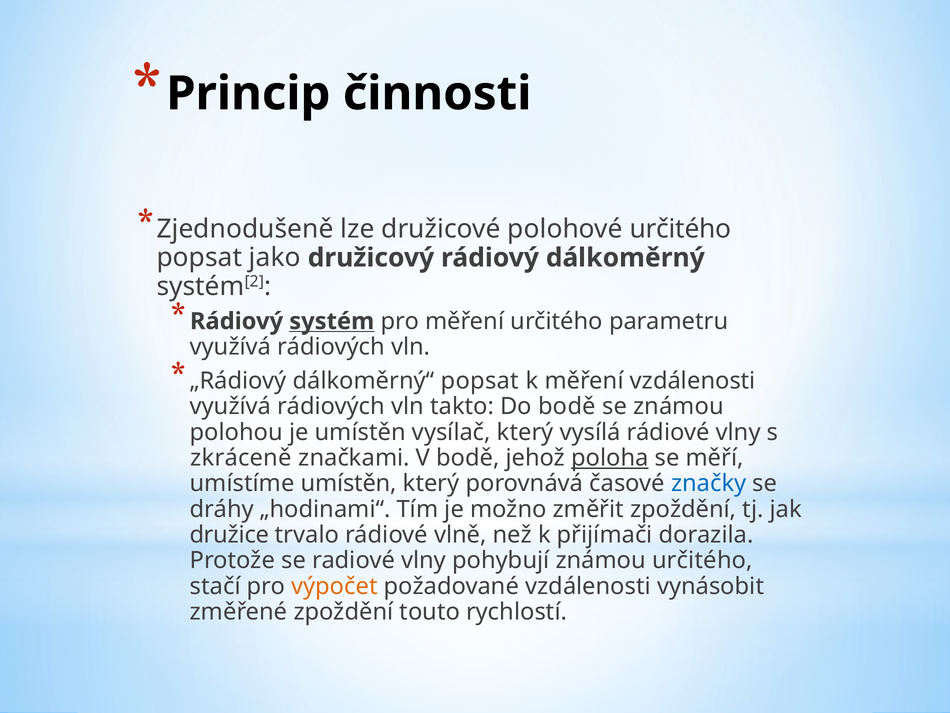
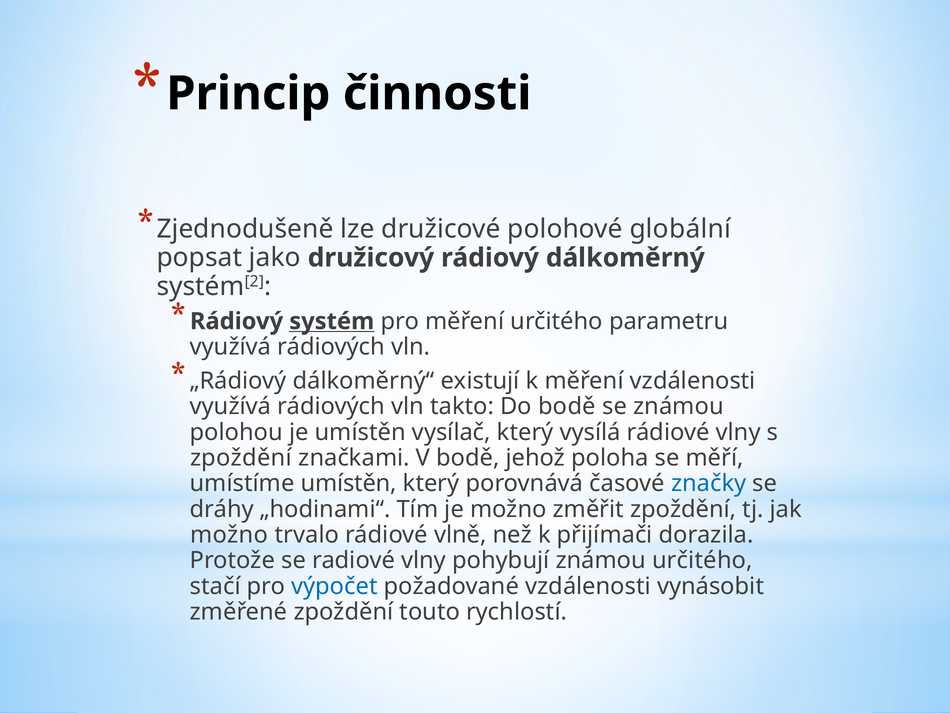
polohové určitého: určitého -> globální
dálkoměrný“ popsat: popsat -> existují
zkráceně at (241, 458): zkráceně -> zpoždění
poloha underline: present -> none
družice at (229, 535): družice -> možno
výpočet colour: orange -> blue
